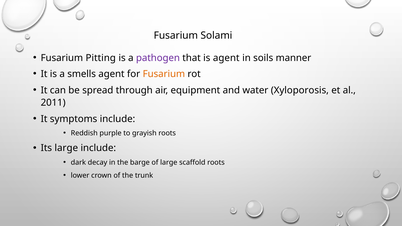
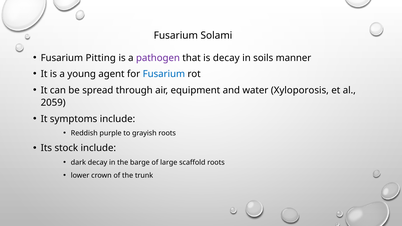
is agent: agent -> decay
smells: smells -> young
Fusarium at (164, 74) colour: orange -> blue
2011: 2011 -> 2059
Its large: large -> stock
